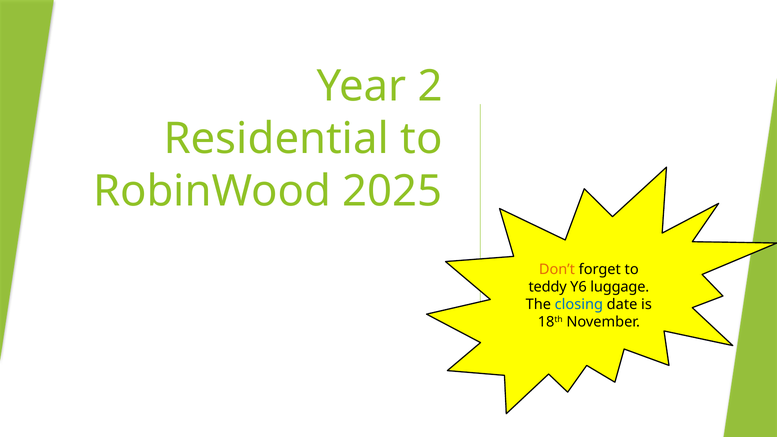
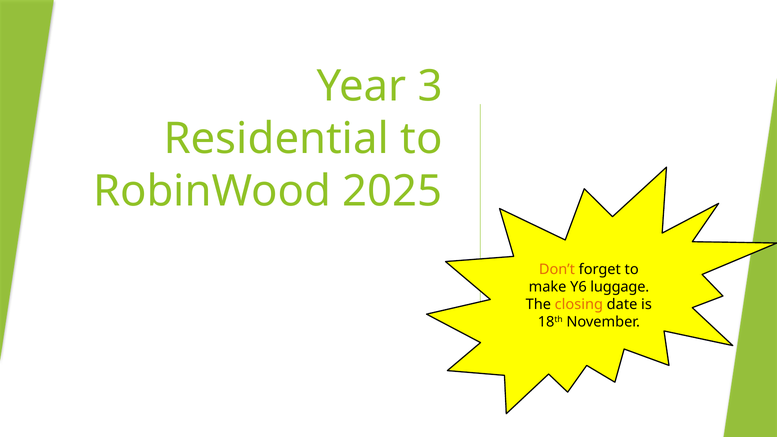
2: 2 -> 3
teddy: teddy -> make
closing colour: blue -> orange
